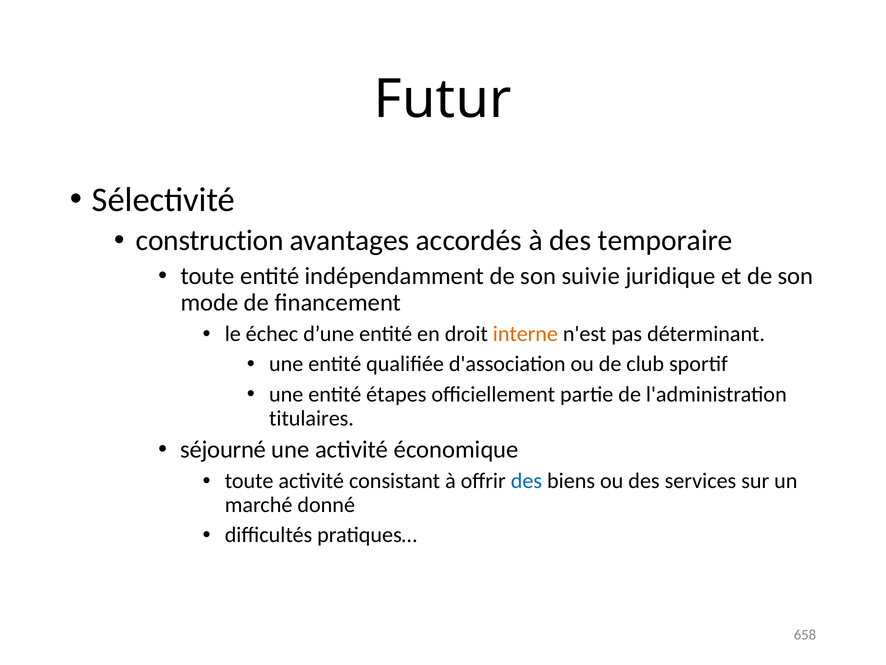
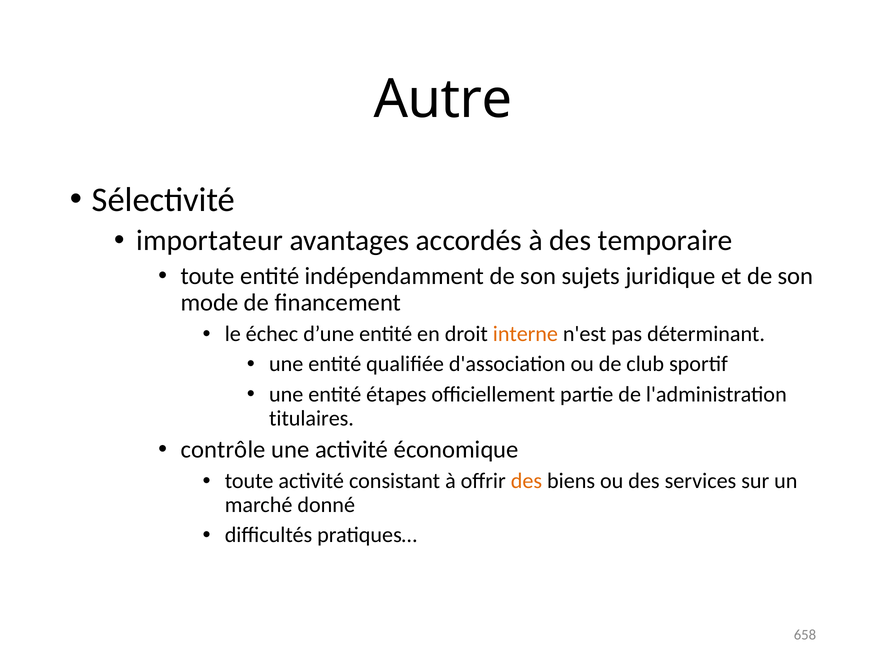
Futur: Futur -> Autre
construction: construction -> importateur
suivie: suivie -> sujets
séjourné: séjourné -> contrôle
des at (526, 481) colour: blue -> orange
